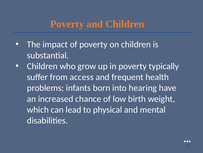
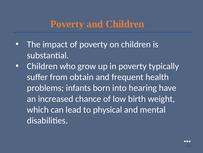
access: access -> obtain
